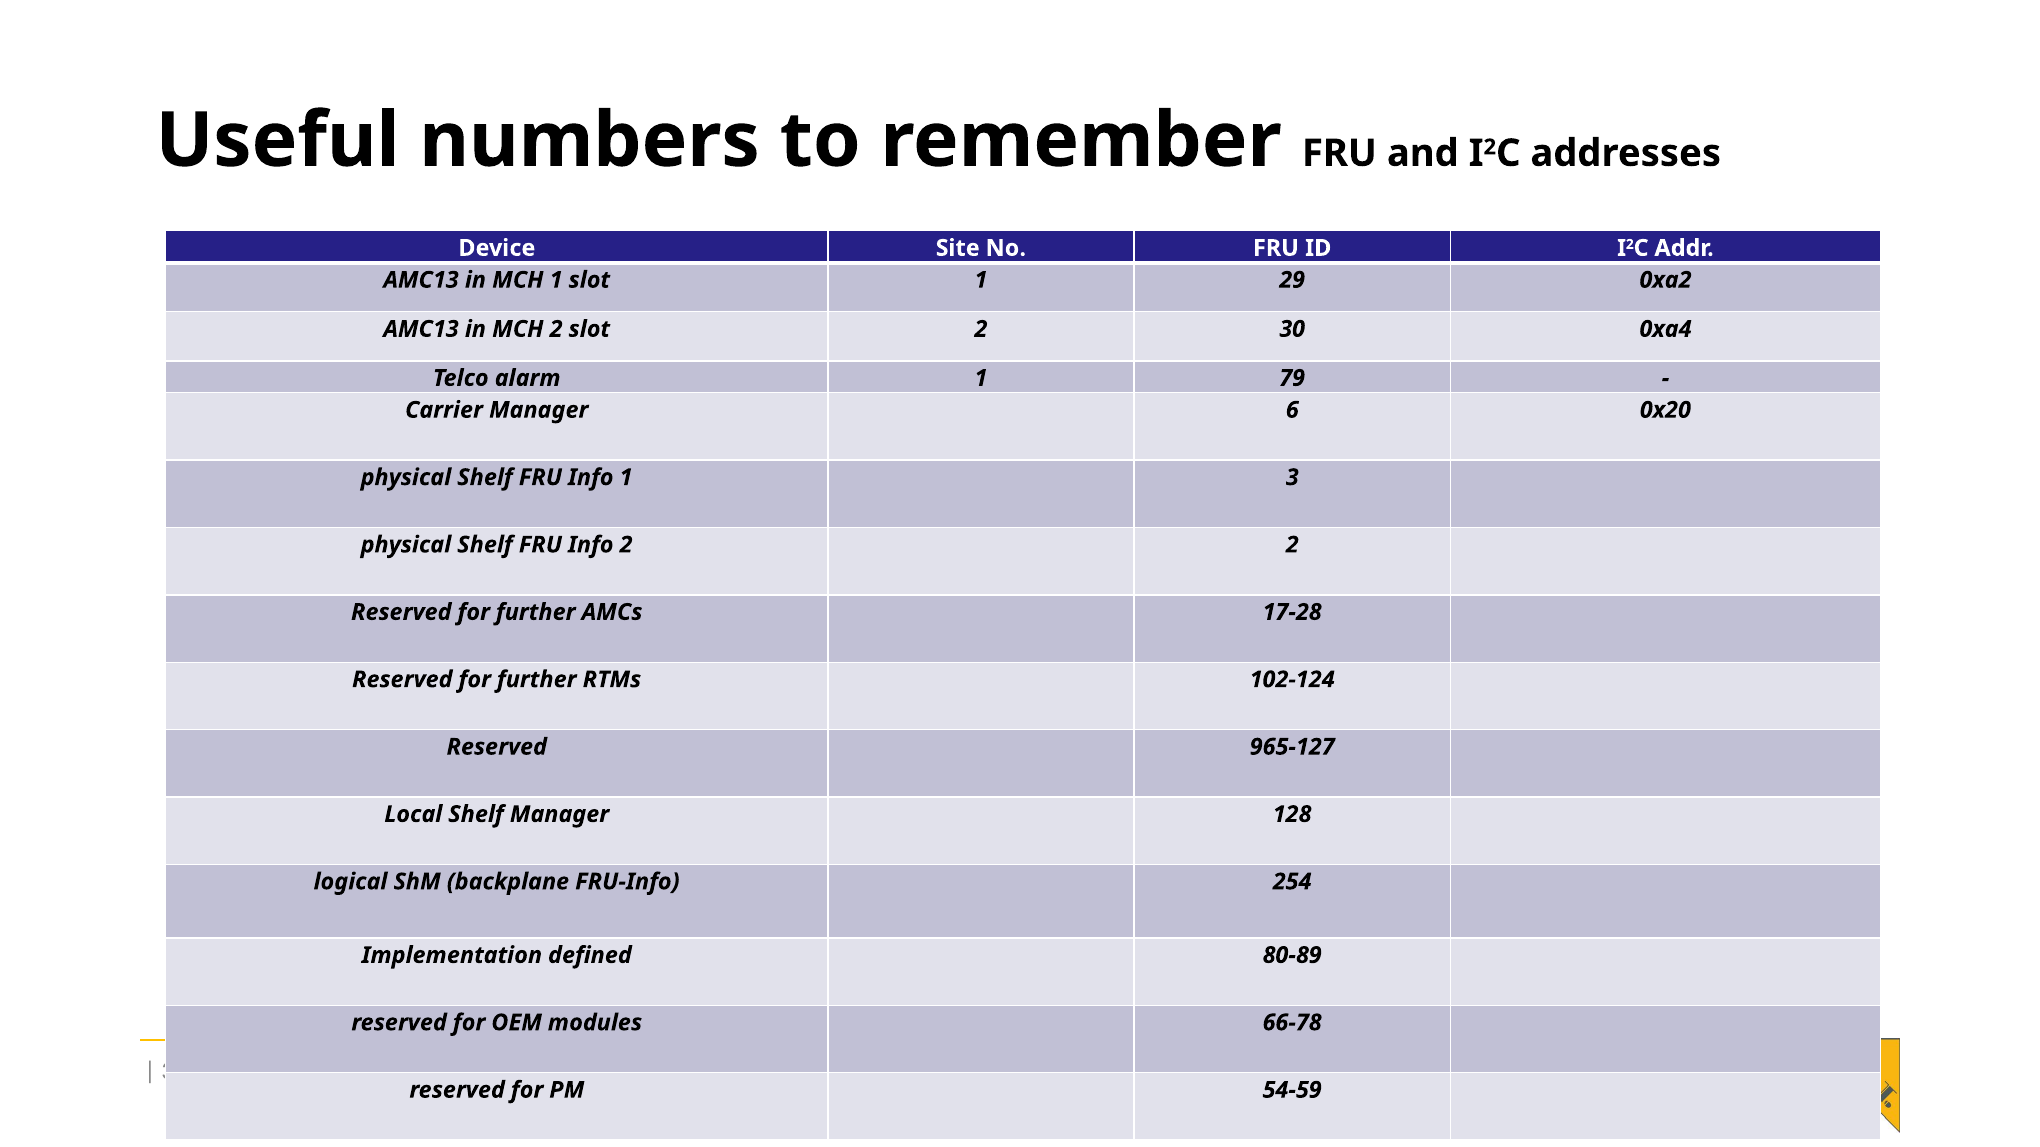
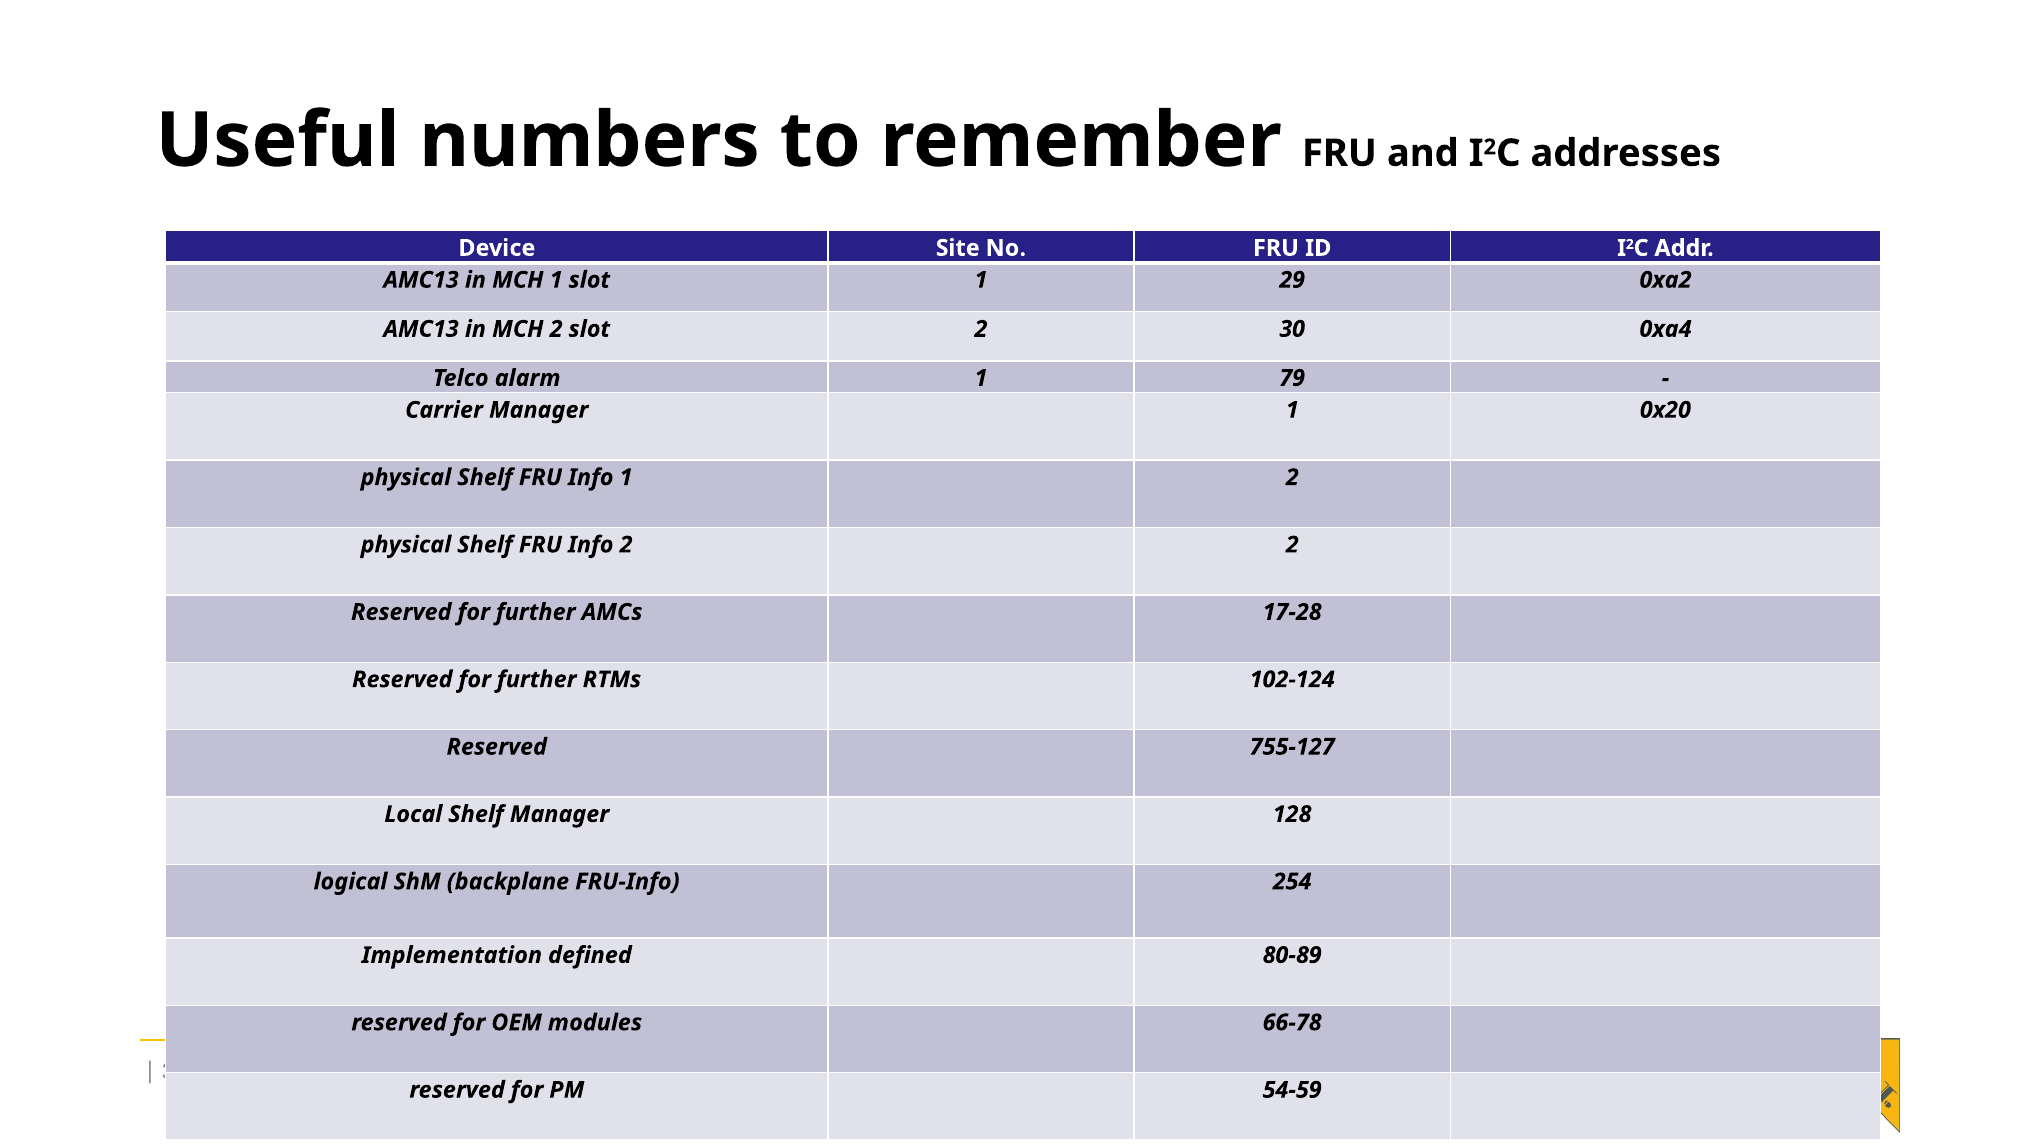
Manager 6: 6 -> 1
1 3: 3 -> 2
965-127: 965-127 -> 755-127
